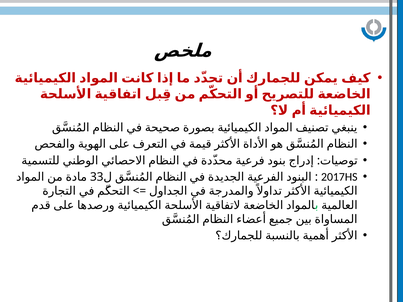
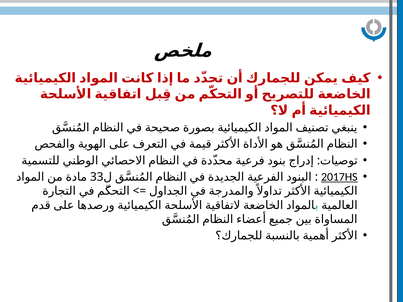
2017HS underline: none -> present
